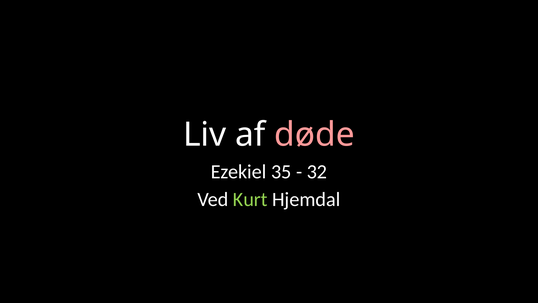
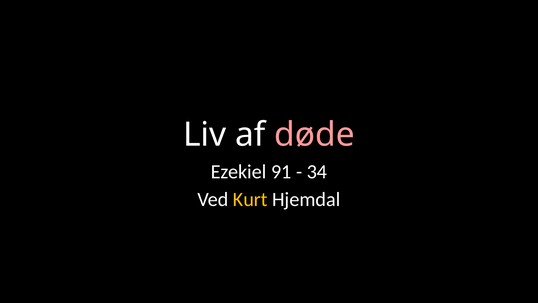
35: 35 -> 91
32: 32 -> 34
Kurt colour: light green -> yellow
